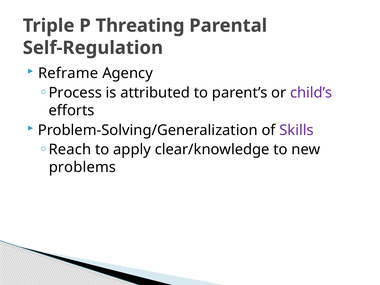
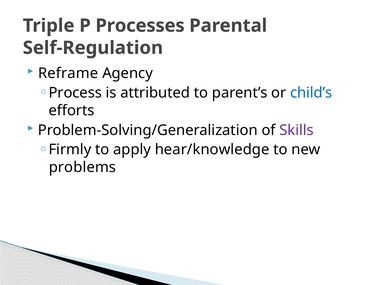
Threating: Threating -> Processes
child’s colour: purple -> blue
Reach: Reach -> Firmly
clear/knowledge: clear/knowledge -> hear/knowledge
